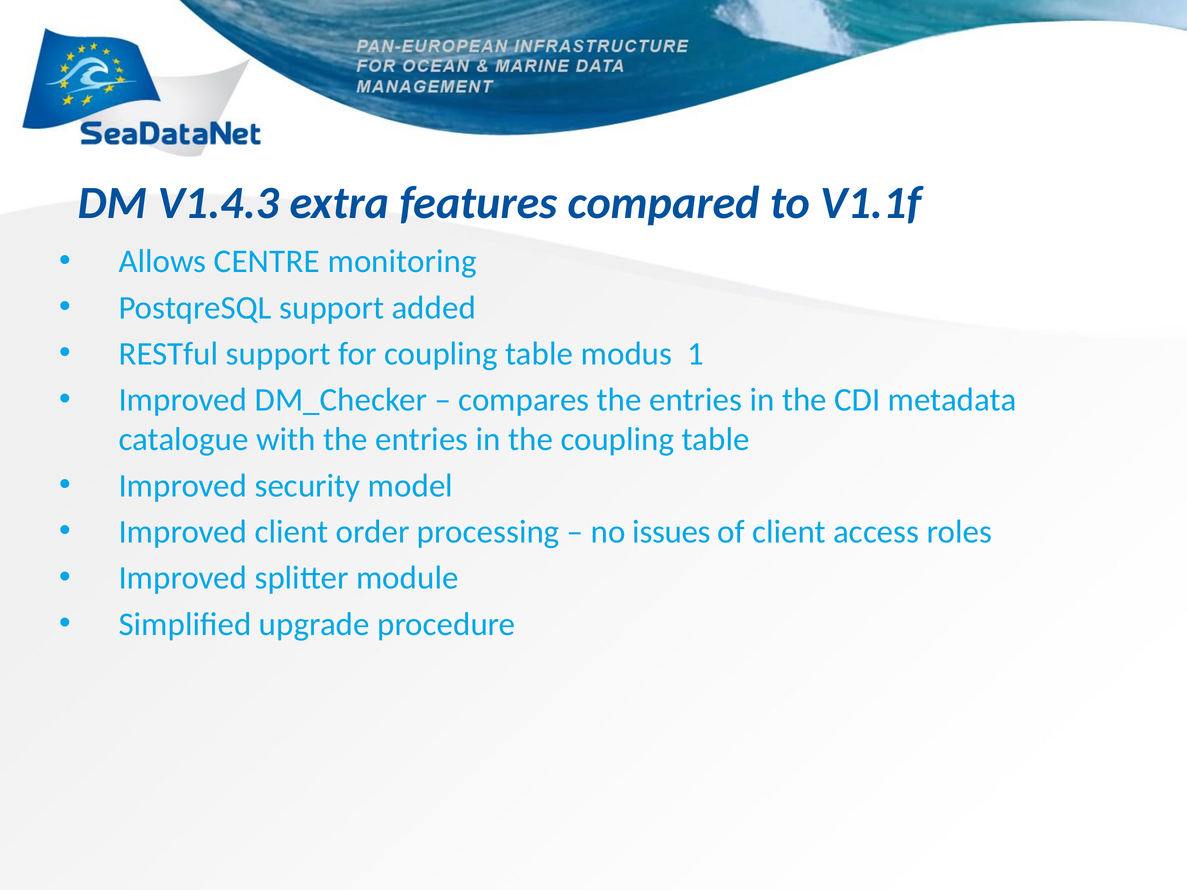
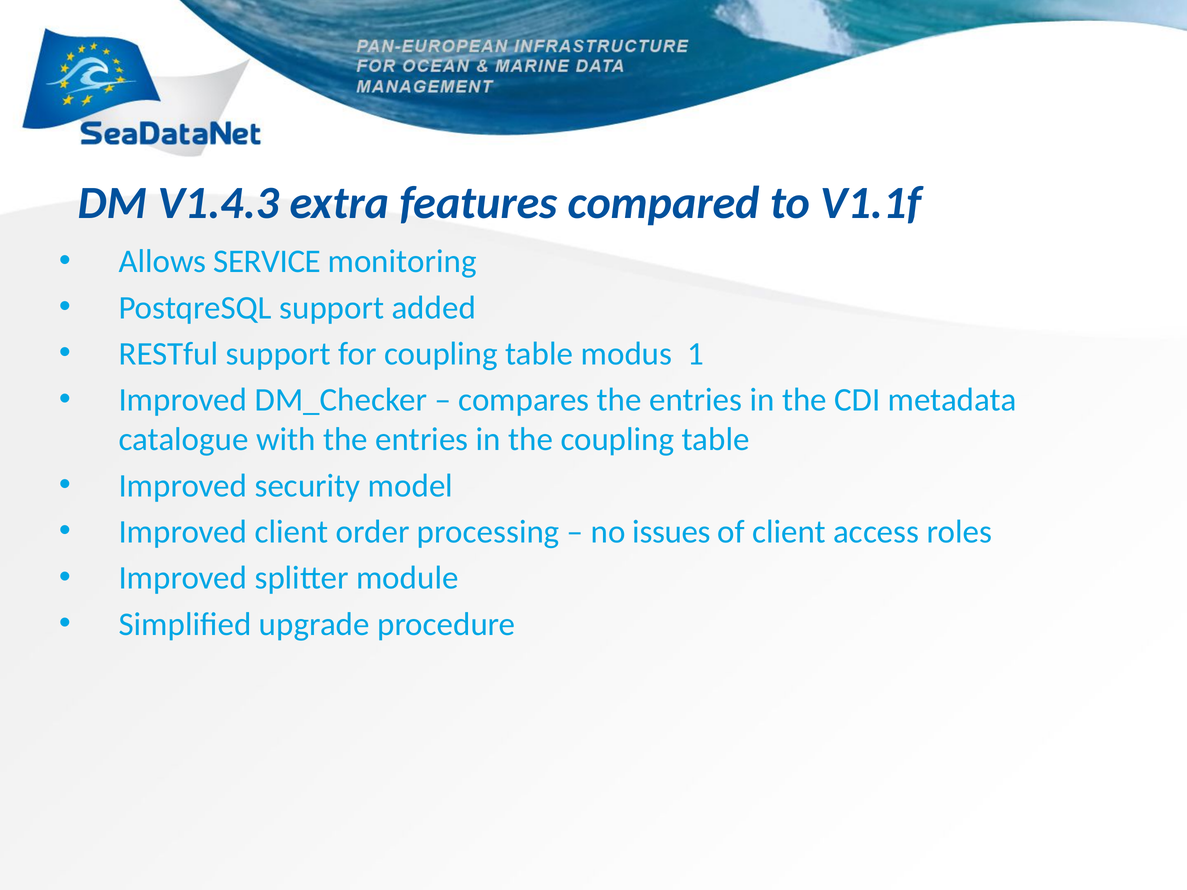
CENTRE: CENTRE -> SERVICE
